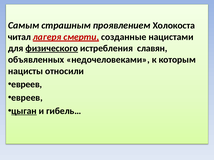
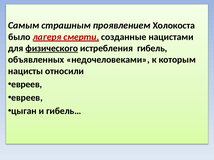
читал: читал -> было
славян: славян -> гибель
цыган underline: present -> none
